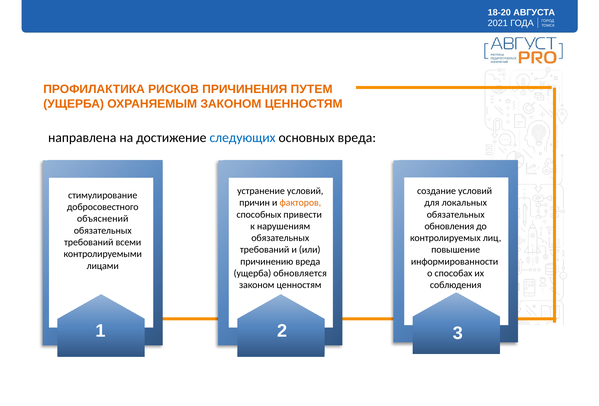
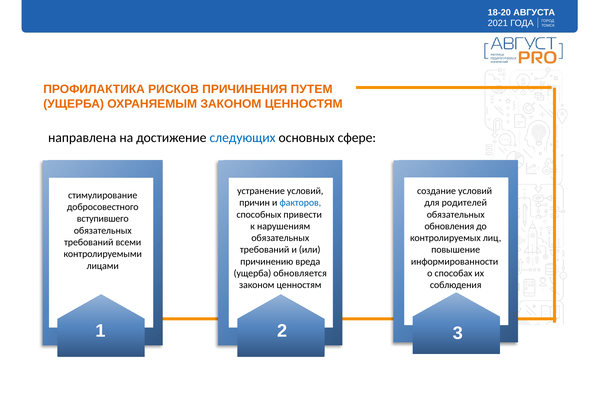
основных вреда: вреда -> сфере
факторов colour: orange -> blue
локальных: локальных -> родителей
объяснений: объяснений -> вступившего
